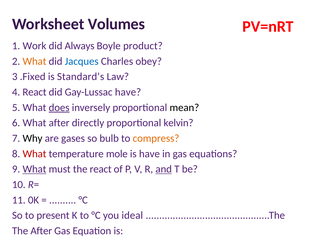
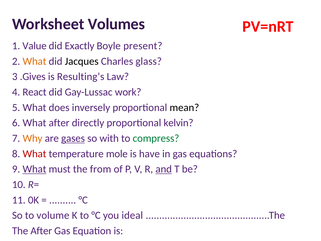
Work: Work -> Value
Always: Always -> Exactly
product: product -> present
Jacques colour: blue -> black
obey: obey -> glass
.Fixed: .Fixed -> .Gives
Standard’s: Standard’s -> Resulting’s
Gay-Lussac have: have -> work
does underline: present -> none
Why colour: black -> orange
gases underline: none -> present
bulb: bulb -> with
compress colour: orange -> green
the react: react -> from
present: present -> volume
